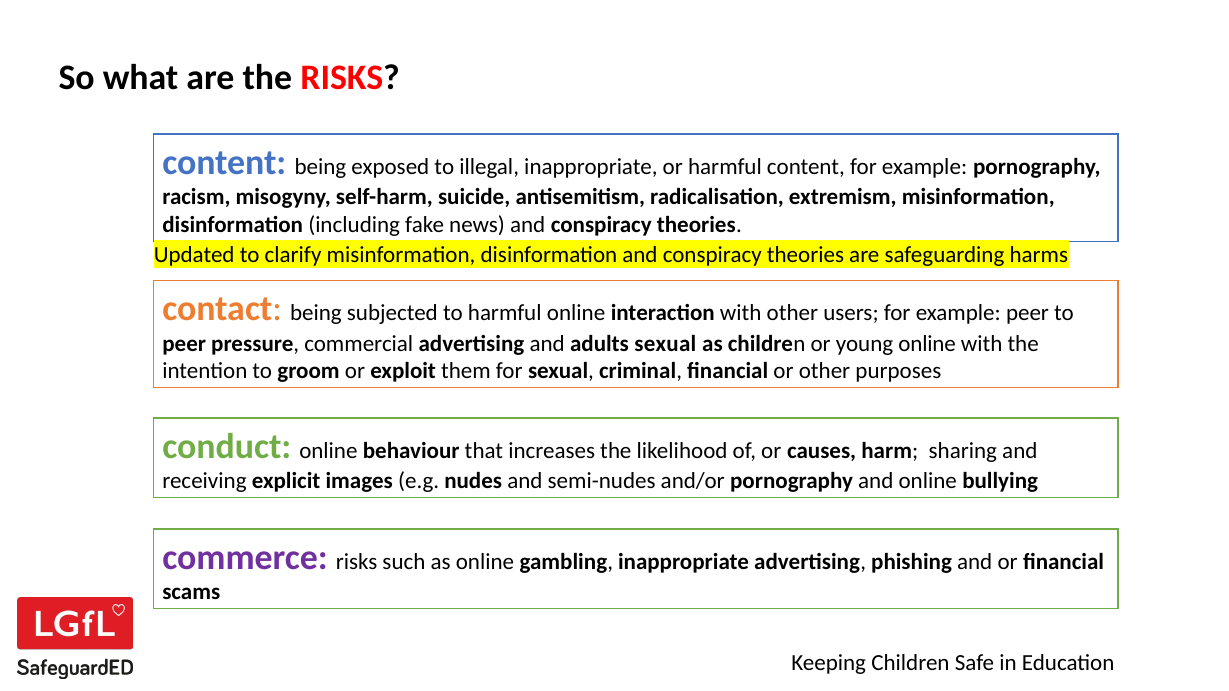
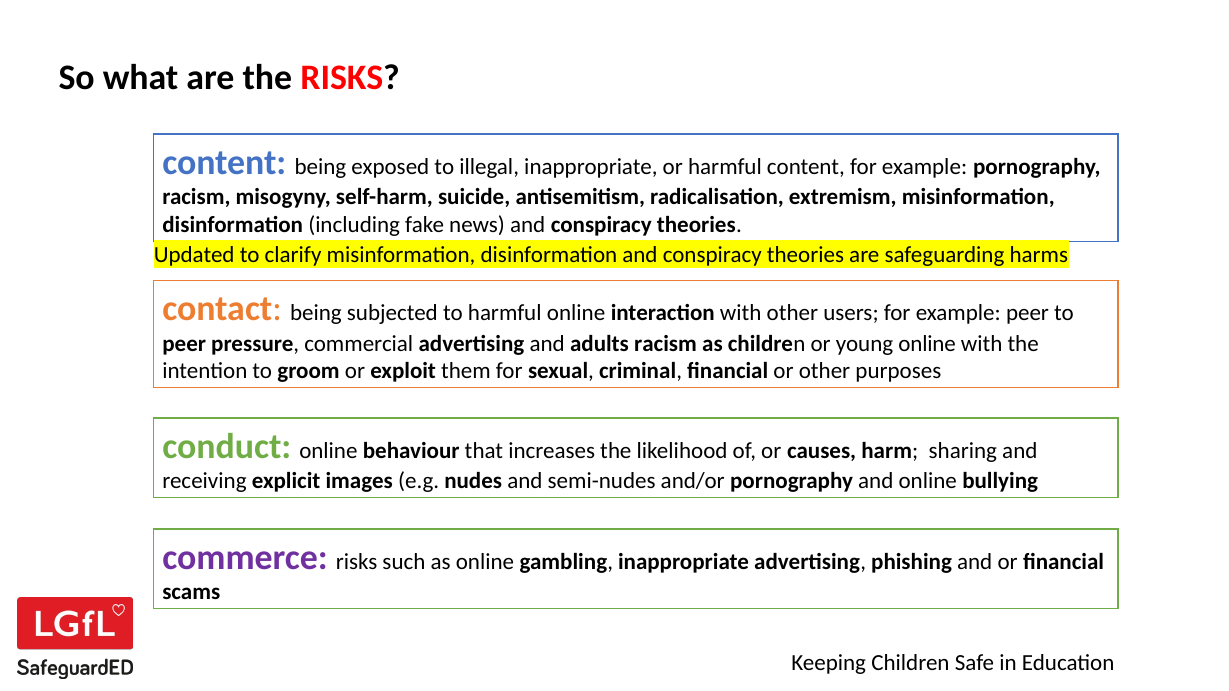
adults sexual: sexual -> racism
